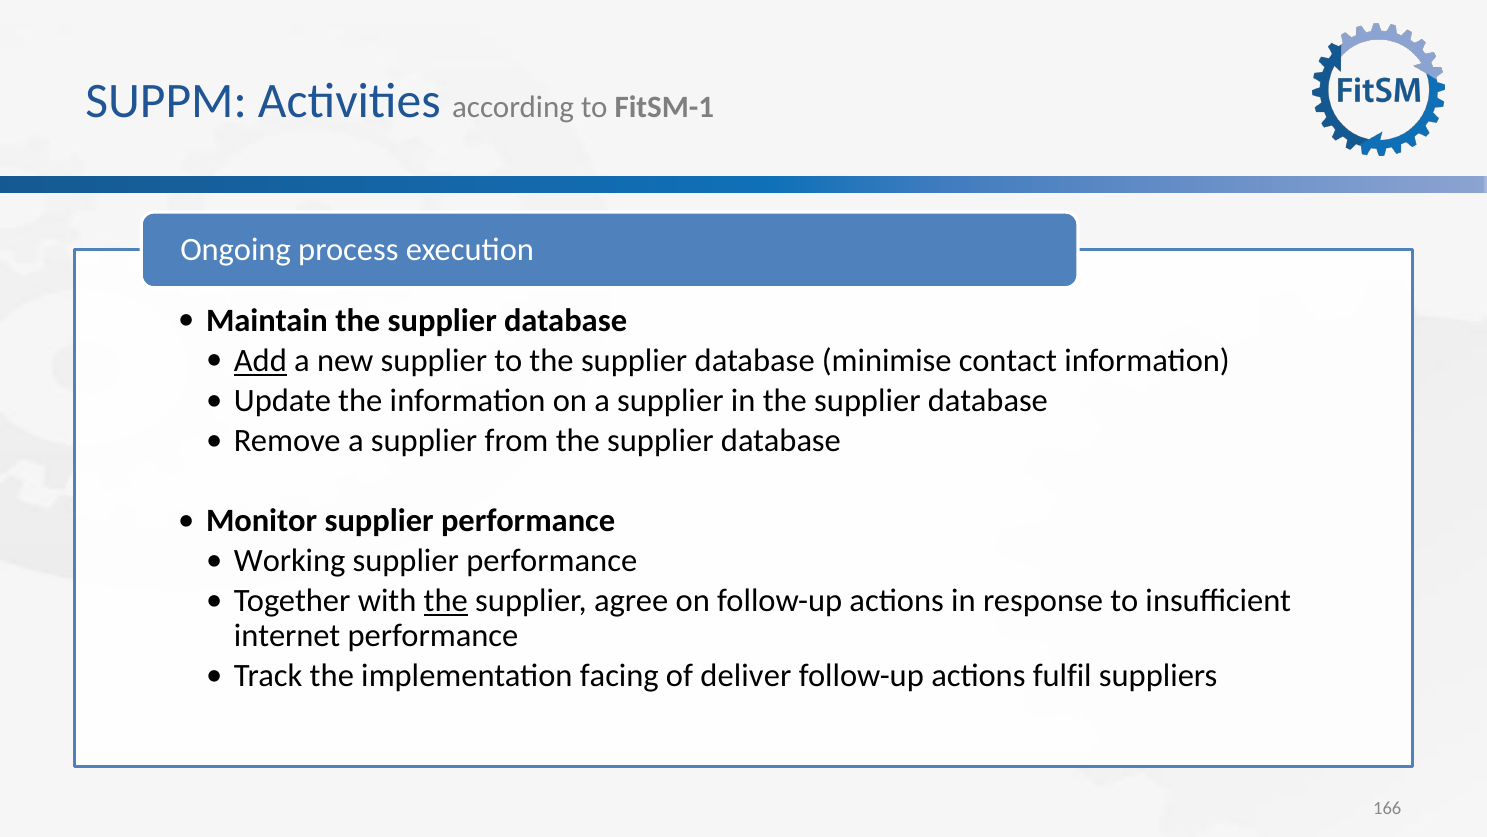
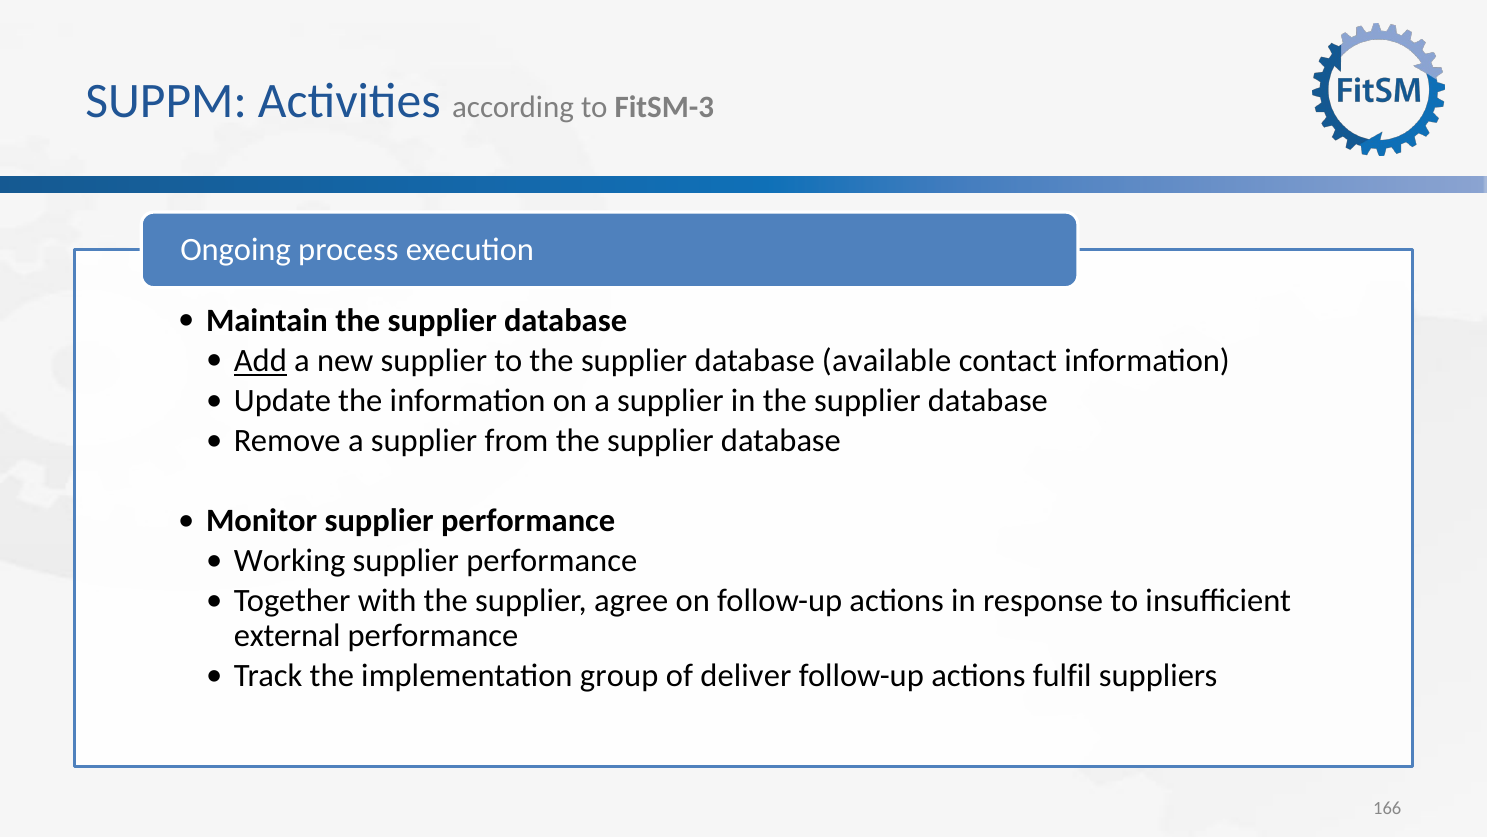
FitSM-1: FitSM-1 -> FitSM-3
minimise: minimise -> available
the at (446, 600) underline: present -> none
internet: internet -> external
facing: facing -> group
